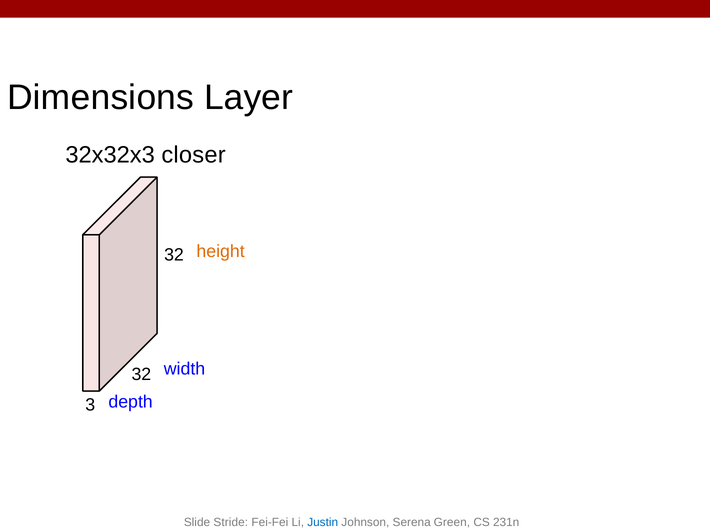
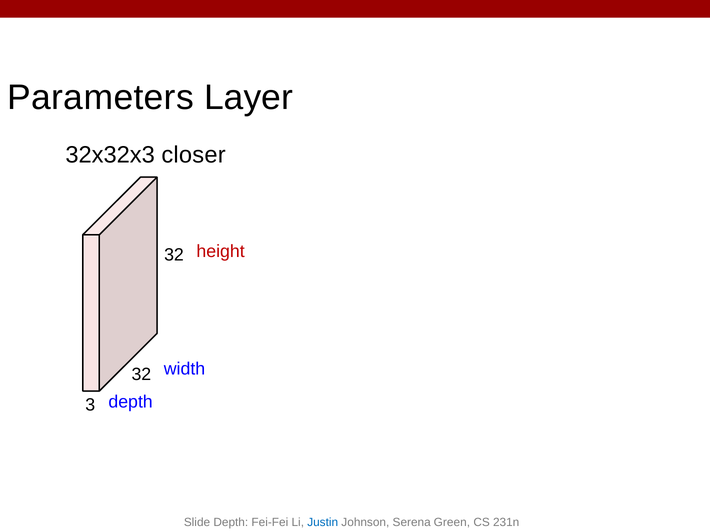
Dimensions: Dimensions -> Parameters
height colour: orange -> red
Slide Stride: Stride -> Depth
